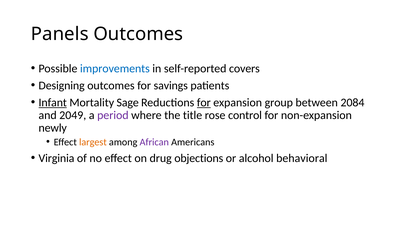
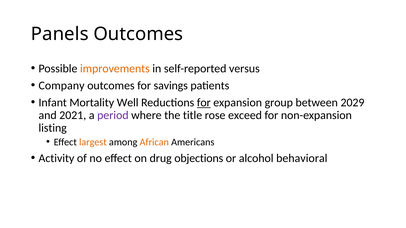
improvements colour: blue -> orange
covers: covers -> versus
Designing: Designing -> Company
Infant underline: present -> none
Sage: Sage -> Well
2084: 2084 -> 2029
2049: 2049 -> 2021
control: control -> exceed
newly: newly -> listing
African colour: purple -> orange
Virginia: Virginia -> Activity
